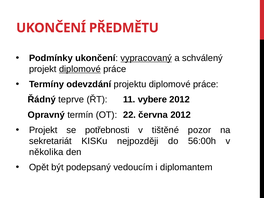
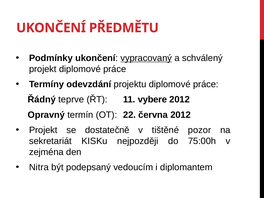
diplomové at (80, 69) underline: present -> none
potřebnosti: potřebnosti -> dostatečně
56:00h: 56:00h -> 75:00h
několika: několika -> zejména
Opět: Opět -> Nitra
